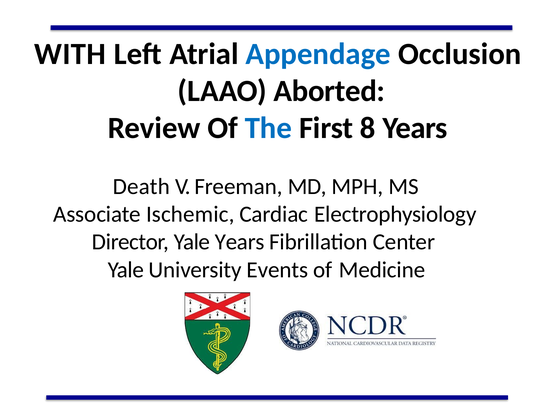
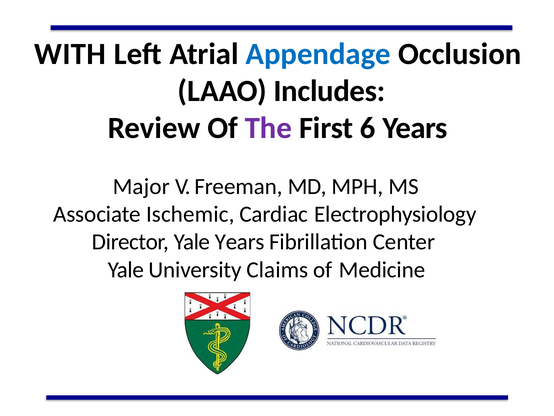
Aborted: Aborted -> Includes
The colour: blue -> purple
8: 8 -> 6
Death: Death -> Major
Events: Events -> Claims
